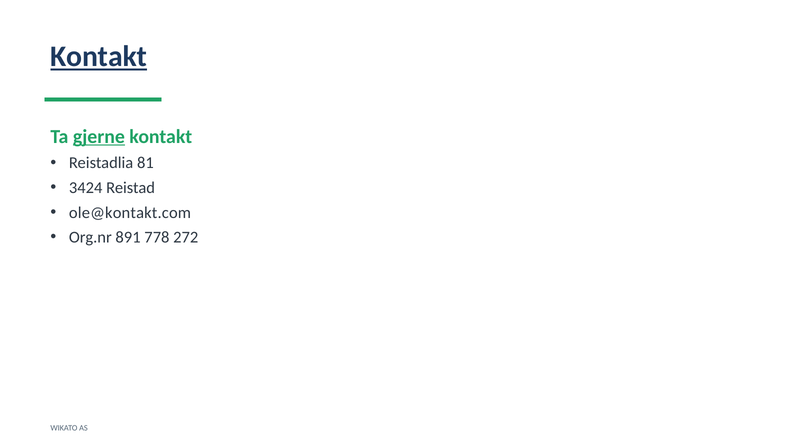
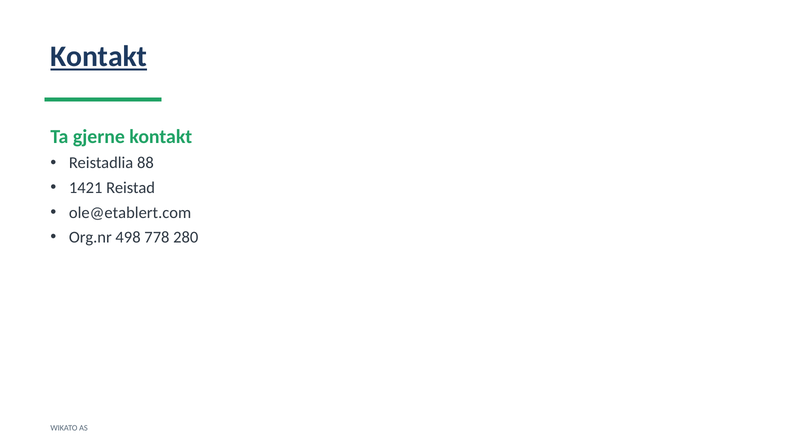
gjerne underline: present -> none
81: 81 -> 88
3424: 3424 -> 1421
ole@kontakt.com: ole@kontakt.com -> ole@etablert.com
891: 891 -> 498
272: 272 -> 280
